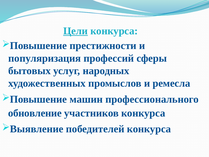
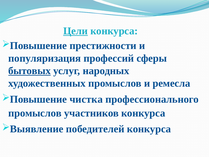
бытовых underline: none -> present
машин: машин -> чистка
обновление at (35, 113): обновление -> промыслов
